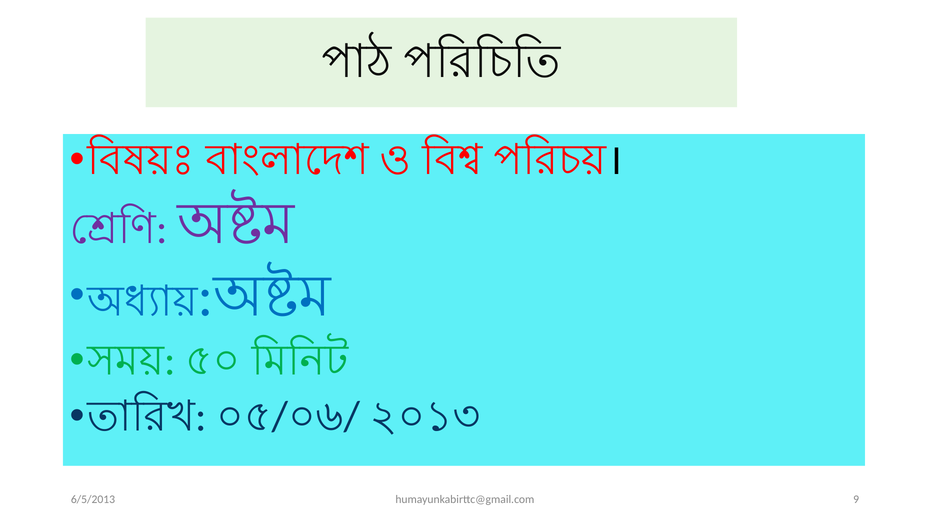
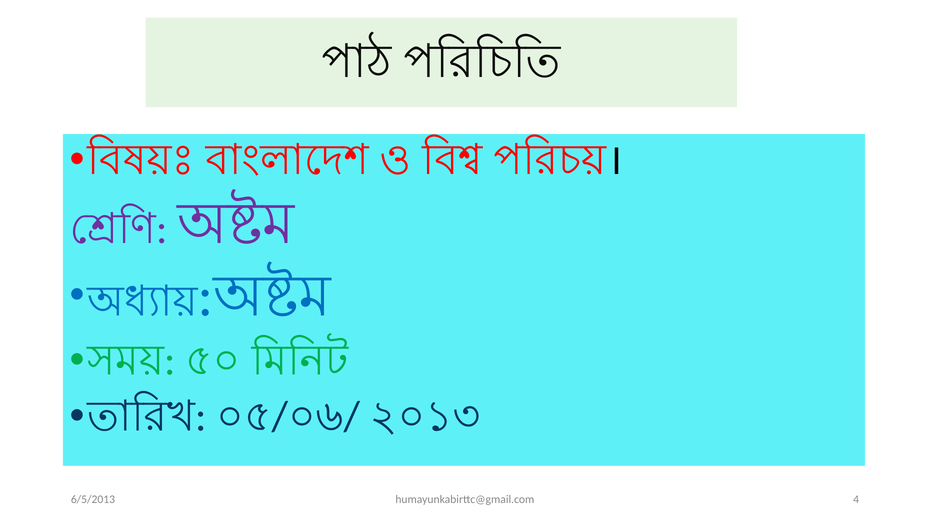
9: 9 -> 4
